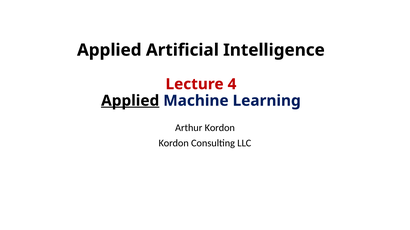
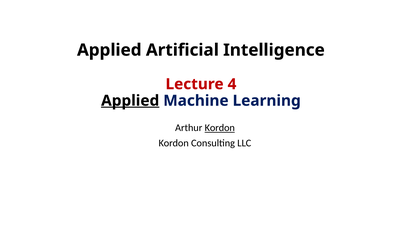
Kordon at (220, 128) underline: none -> present
